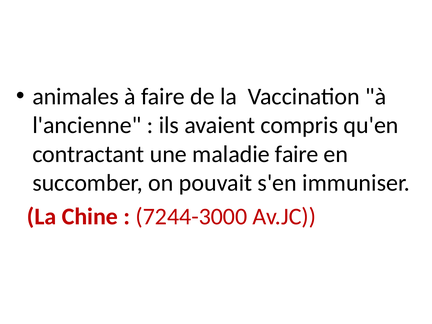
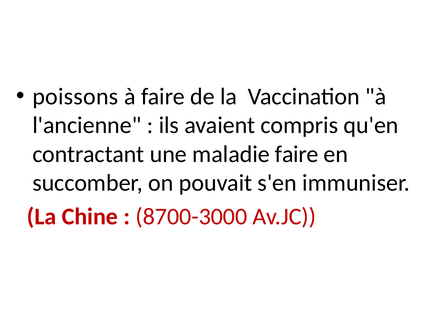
animales: animales -> poissons
7244-3000: 7244-3000 -> 8700-3000
